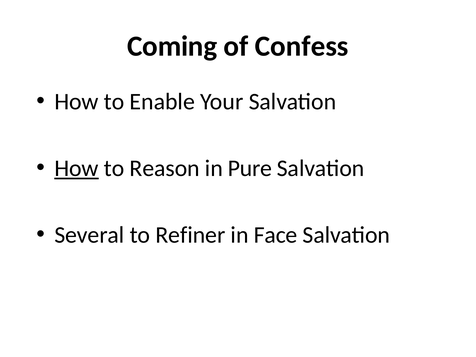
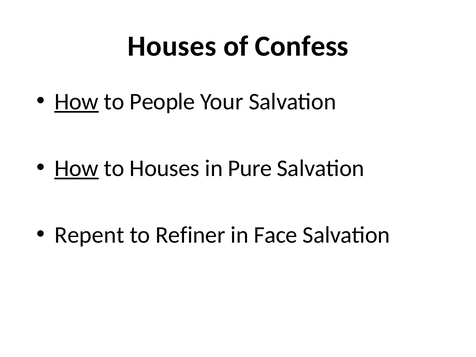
Coming at (172, 46): Coming -> Houses
How at (76, 102) underline: none -> present
Enable: Enable -> People
to Reason: Reason -> Houses
Several: Several -> Repent
